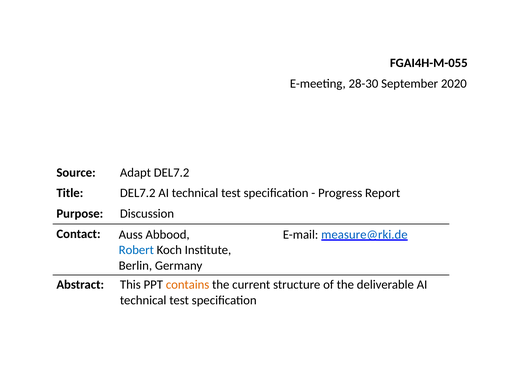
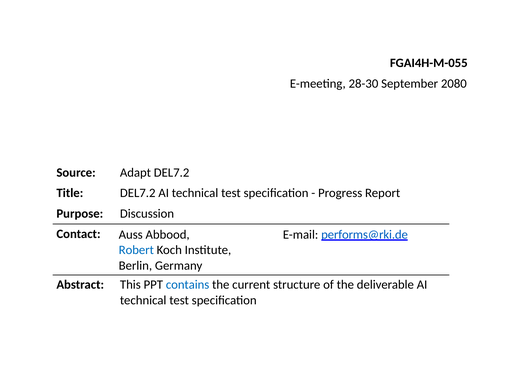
2020: 2020 -> 2080
measure@rki.de: measure@rki.de -> performs@rki.de
contains colour: orange -> blue
